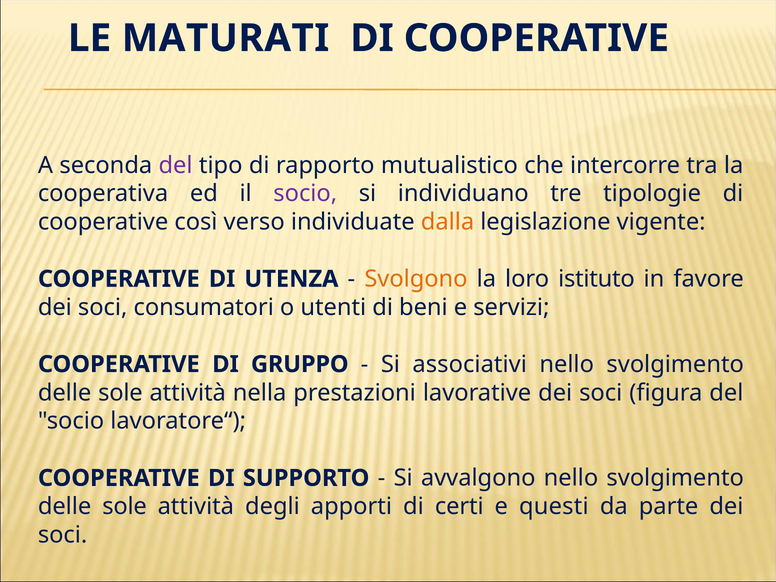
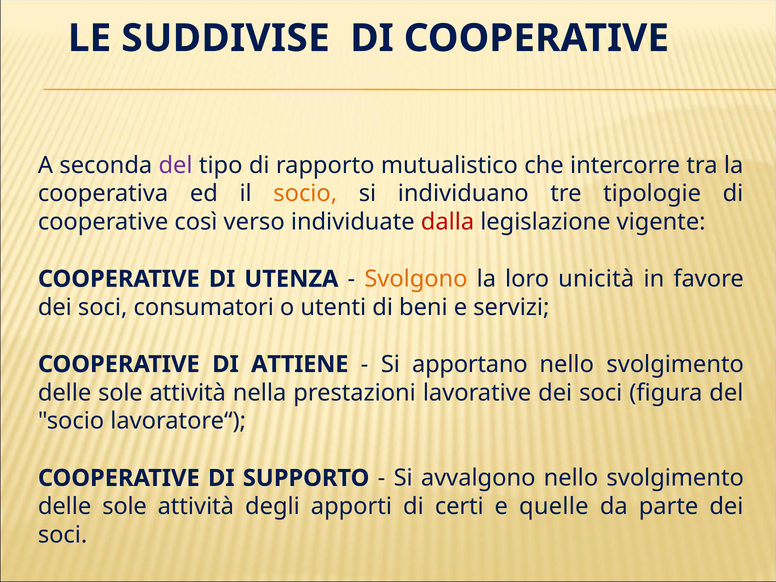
MATURATI: MATURATI -> SUDDIVISE
socio at (305, 194) colour: purple -> orange
dalla colour: orange -> red
istituto: istituto -> unicità
GRUPPO: GRUPPO -> ATTIENE
associativi: associativi -> apportano
questi: questi -> quelle
